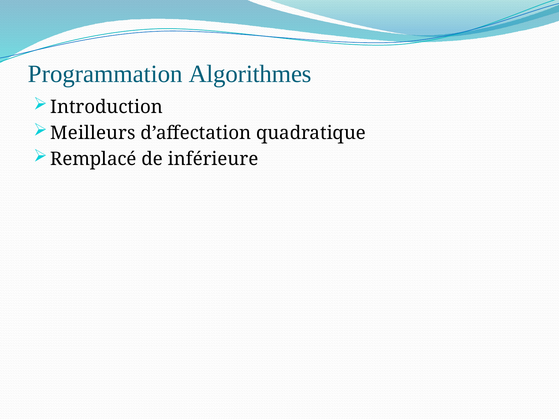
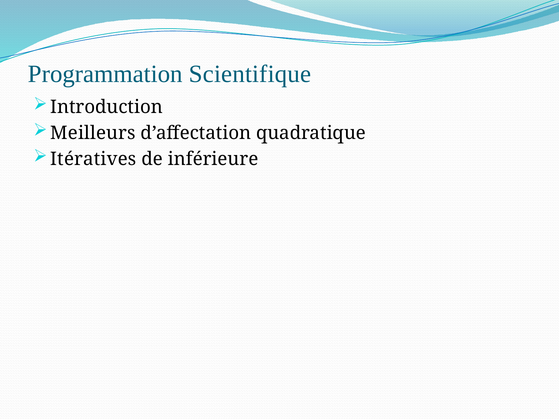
Algorithmes: Algorithmes -> Scientifique
Remplacé: Remplacé -> Itératives
